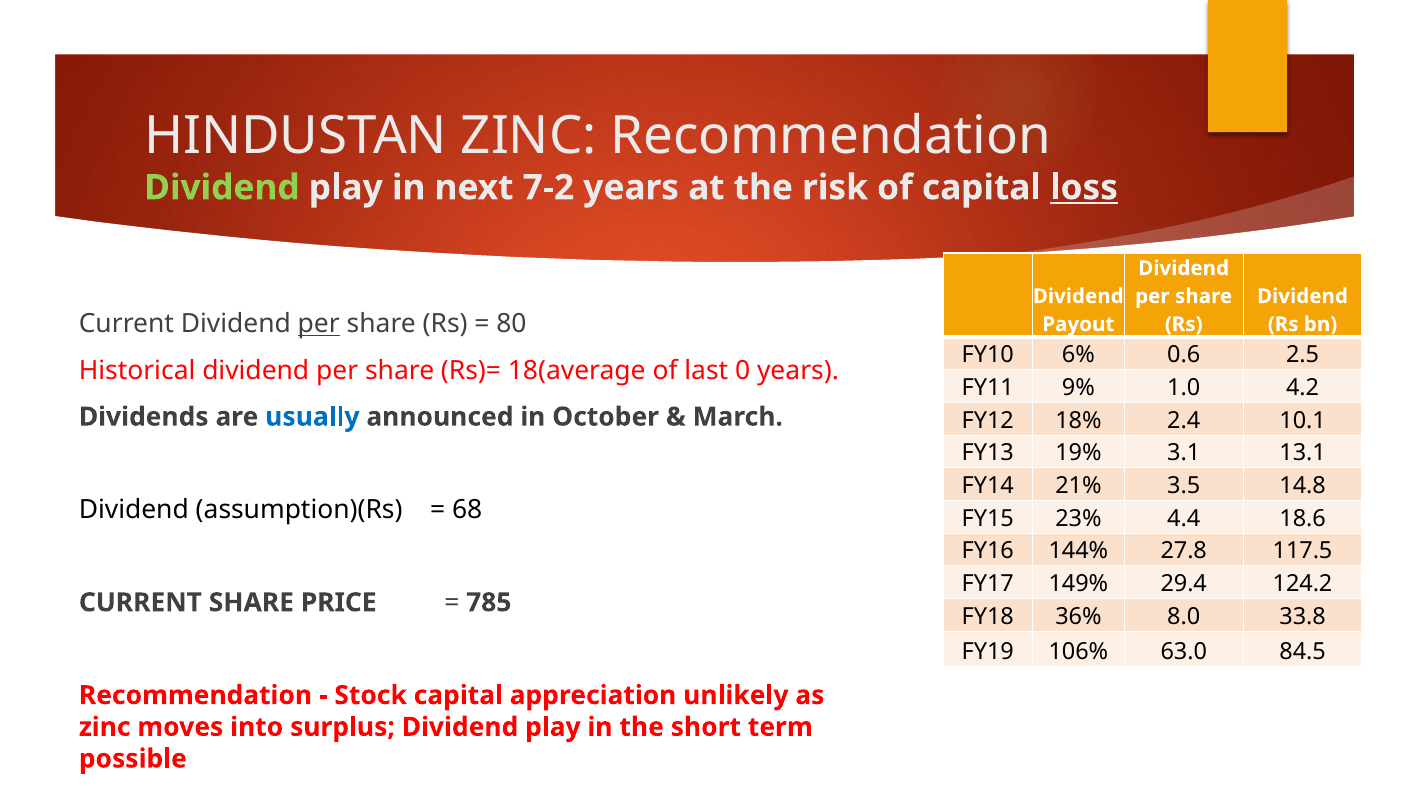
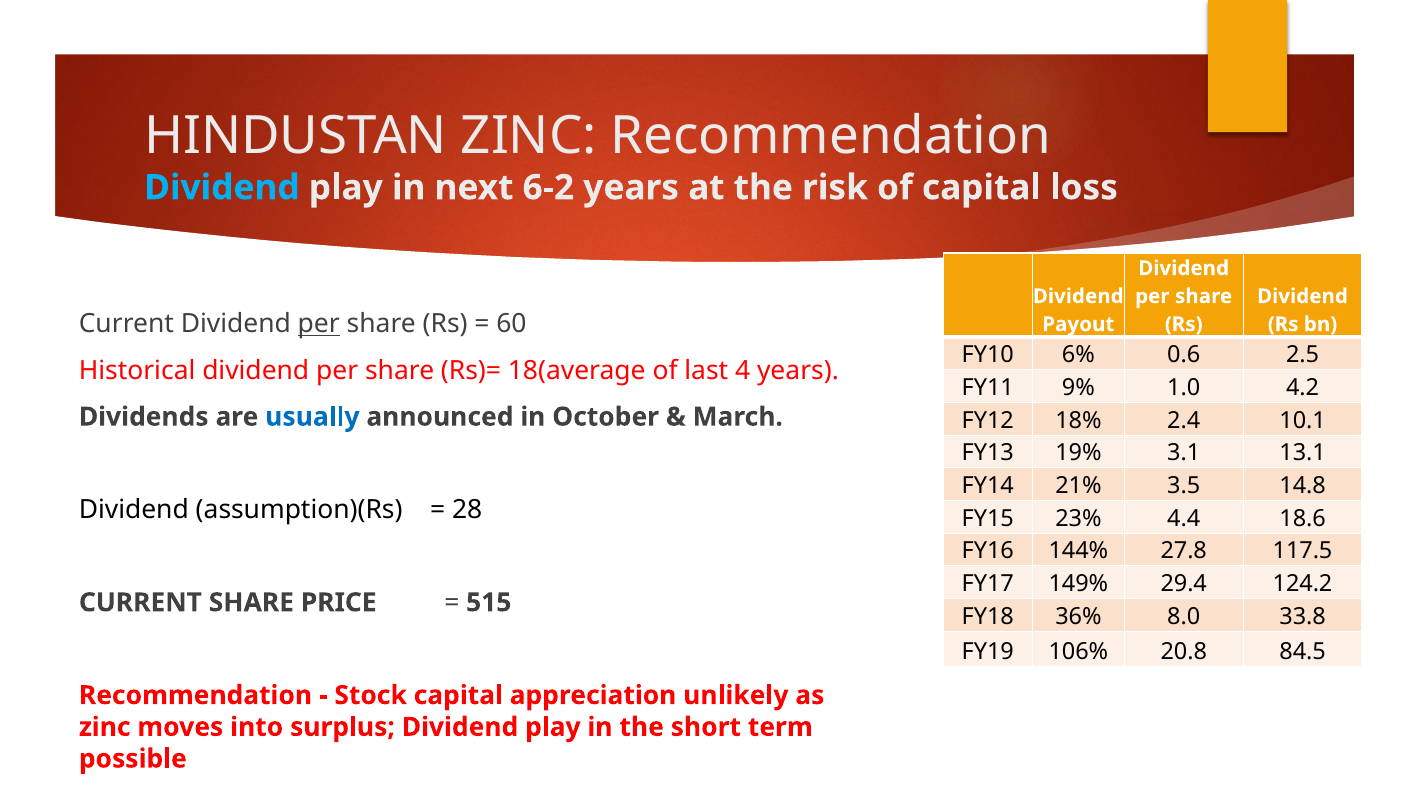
Dividend at (222, 188) colour: light green -> light blue
7-2: 7-2 -> 6-2
loss underline: present -> none
80: 80 -> 60
0: 0 -> 4
68: 68 -> 28
785: 785 -> 515
63.0: 63.0 -> 20.8
